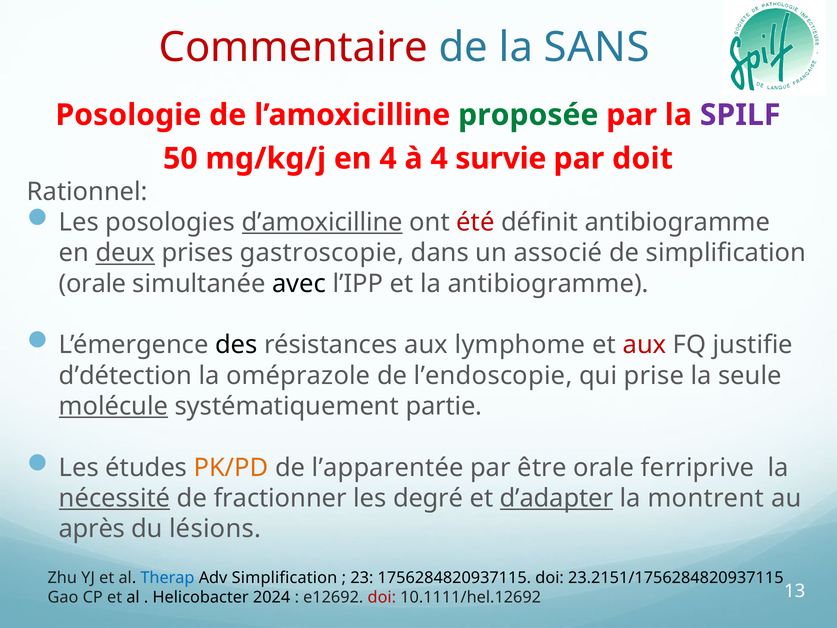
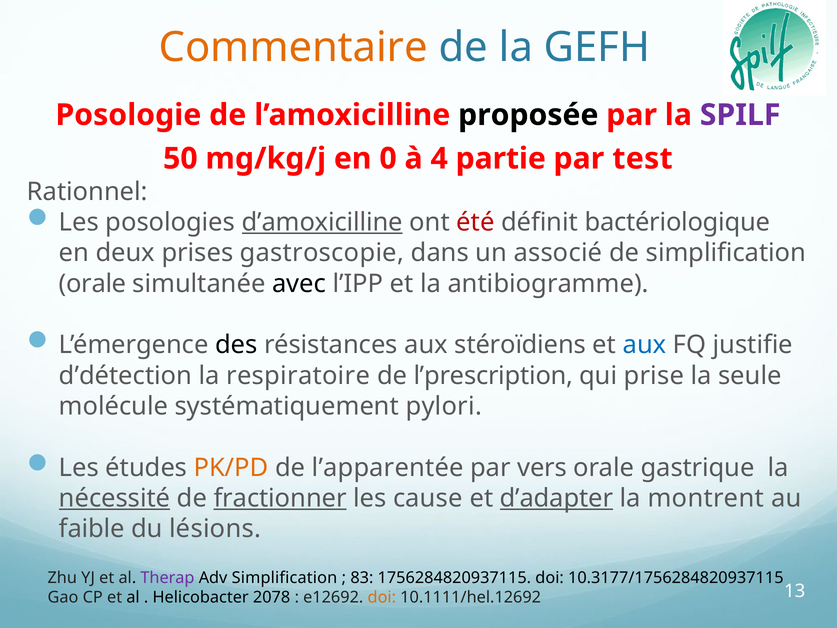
Commentaire colour: red -> orange
SANS: SANS -> GEFH
proposée colour: green -> black
en 4: 4 -> 0
survie: survie -> partie
doit: doit -> test
définit antibiogramme: antibiogramme -> bactériologique
deux underline: present -> none
lymphome: lymphome -> stéroïdiens
aux at (645, 345) colour: red -> blue
oméprazole: oméprazole -> respiratoire
l’endoscopie: l’endoscopie -> l’prescription
molécule underline: present -> none
partie: partie -> pylori
être: être -> vers
ferriprive: ferriprive -> gastrique
fractionner underline: none -> present
degré: degré -> cause
après: après -> faible
Therap colour: blue -> purple
23: 23 -> 83
23.2151/1756284820937115: 23.2151/1756284820937115 -> 10.3177/1756284820937115
2024: 2024 -> 2078
doi at (382, 597) colour: red -> orange
